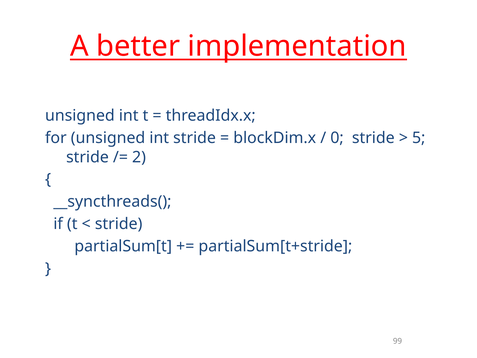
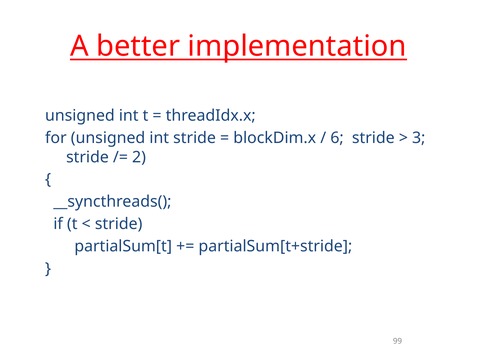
0: 0 -> 6
5: 5 -> 3
